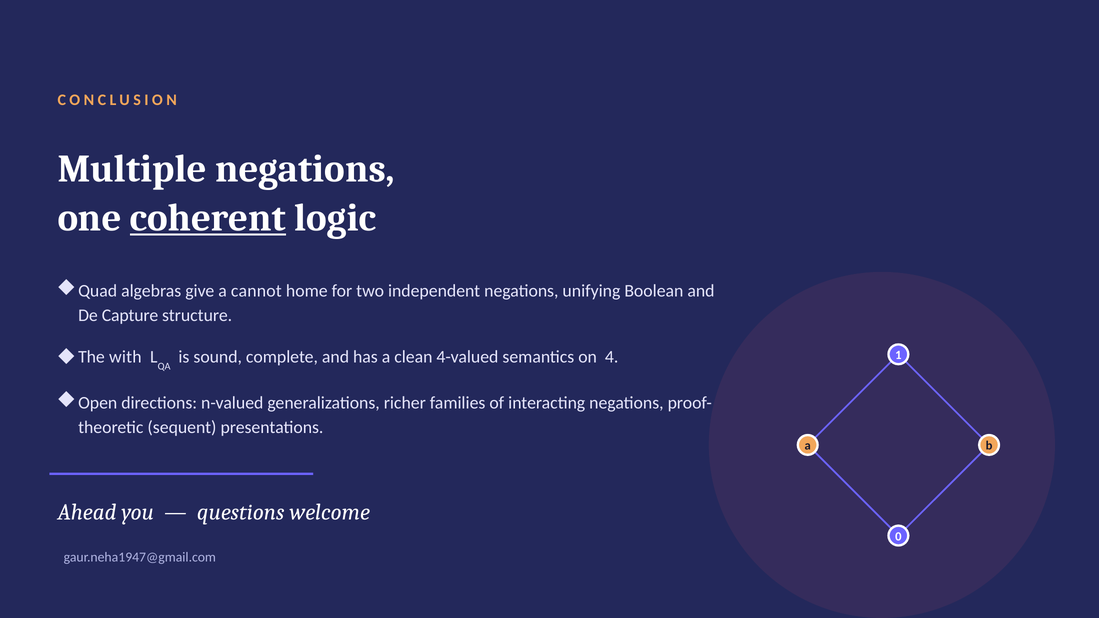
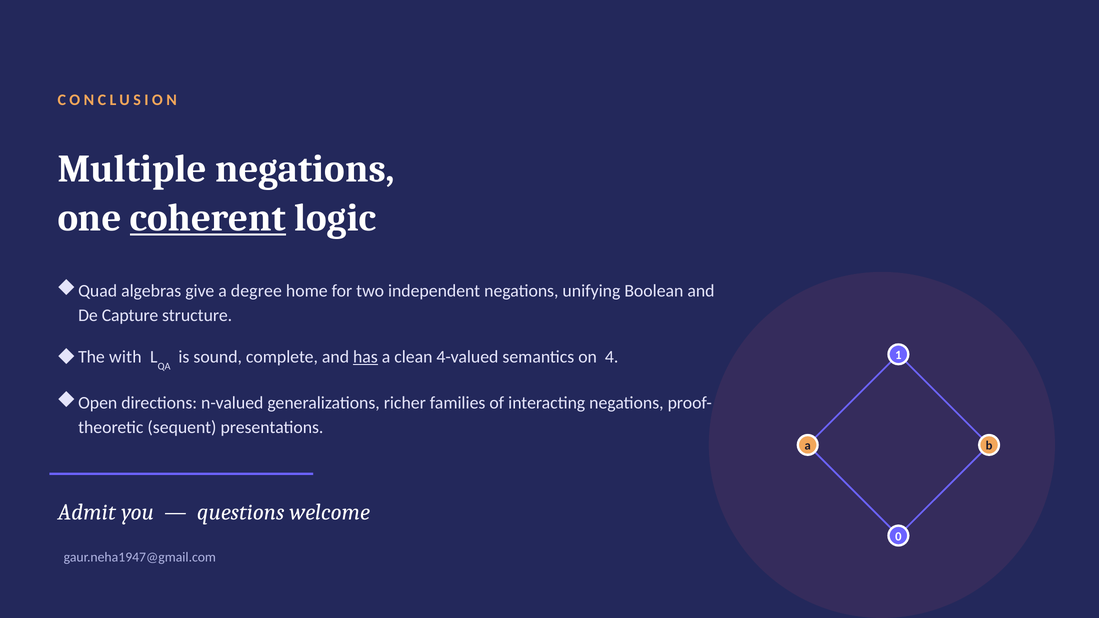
cannot: cannot -> degree
has underline: none -> present
Ahead: Ahead -> Admit
